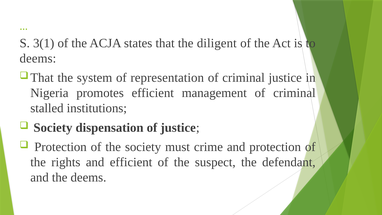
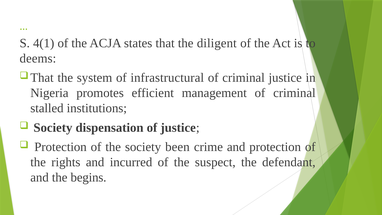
3(1: 3(1 -> 4(1
representation: representation -> infrastructural
must: must -> been
and efficient: efficient -> incurred
the deems: deems -> begins
